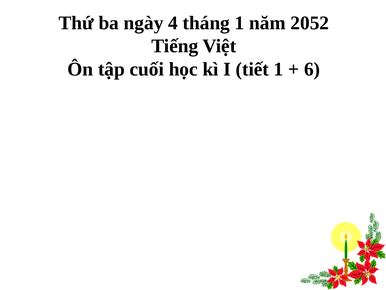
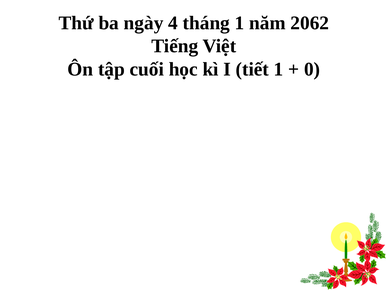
2052: 2052 -> 2062
6: 6 -> 0
